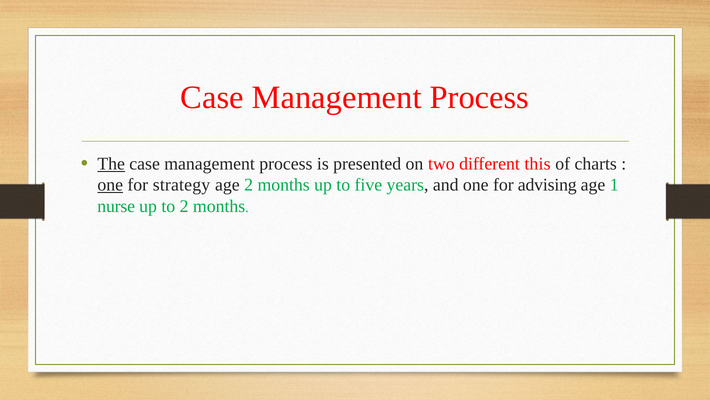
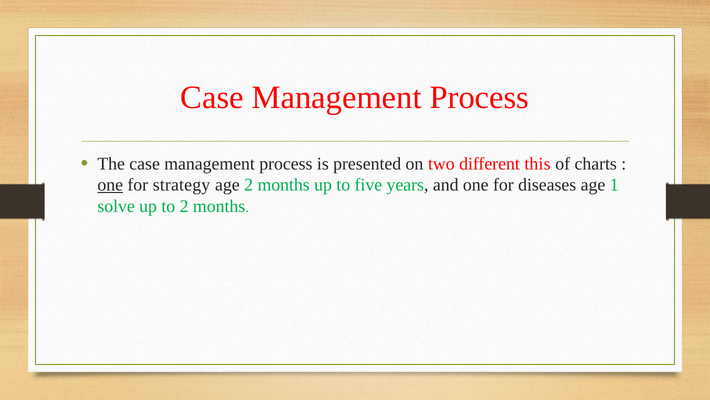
The underline: present -> none
advising: advising -> diseases
nurse: nurse -> solve
